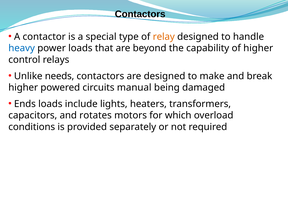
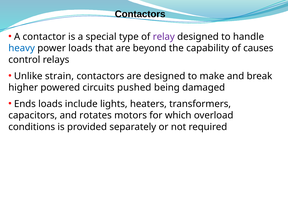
relay colour: orange -> purple
of higher: higher -> causes
needs: needs -> strain
manual: manual -> pushed
